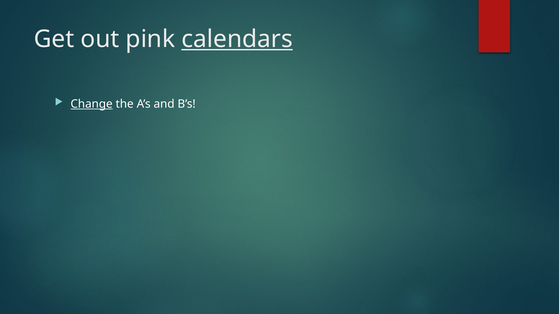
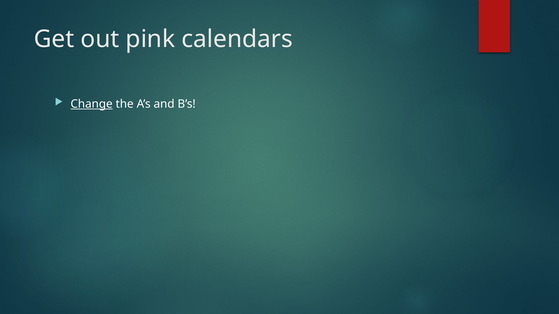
calendars underline: present -> none
